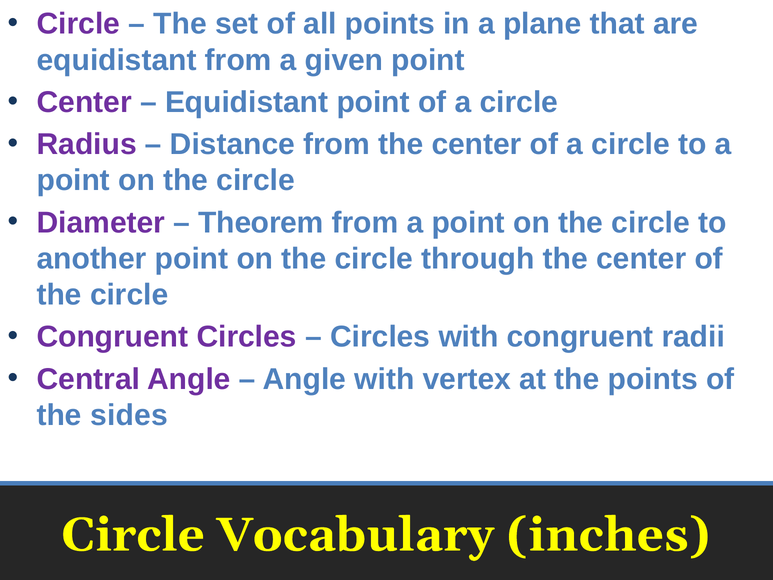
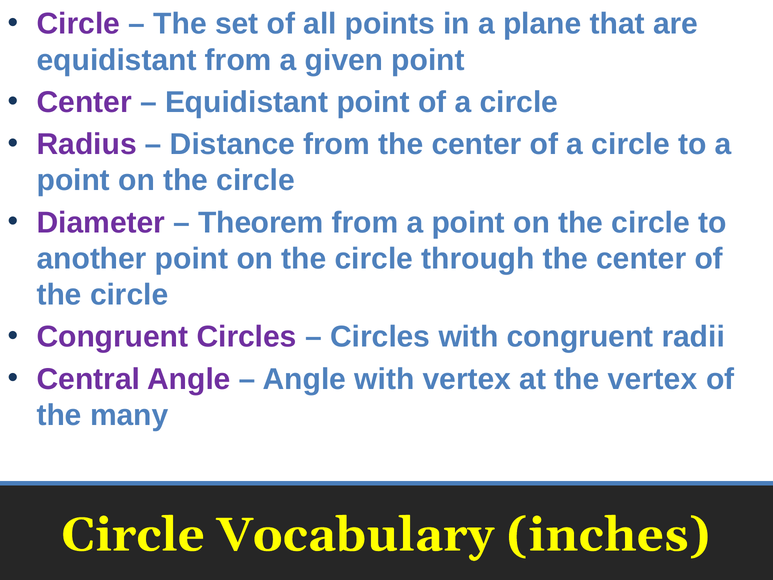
the points: points -> vertex
sides: sides -> many
